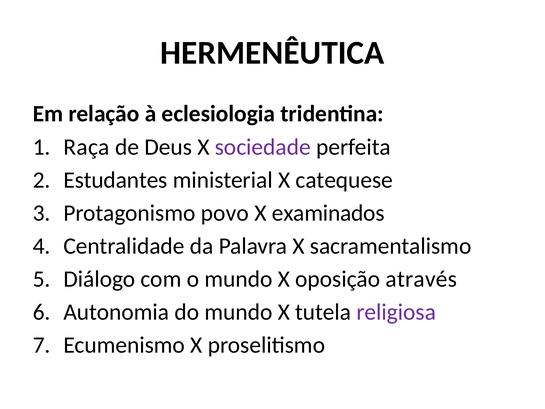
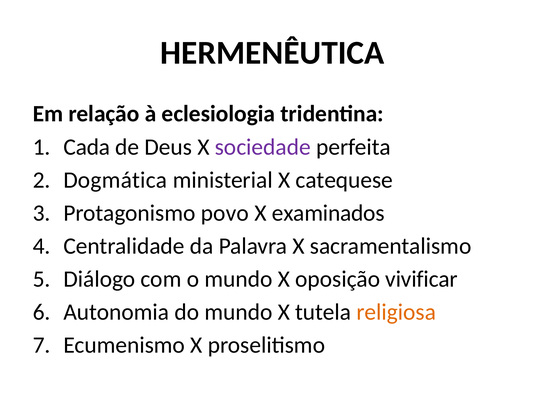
Raça: Raça -> Cada
Estudantes: Estudantes -> Dogmática
através: através -> vivificar
religiosa colour: purple -> orange
